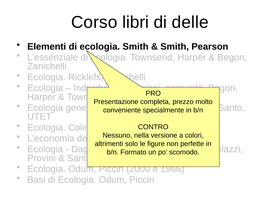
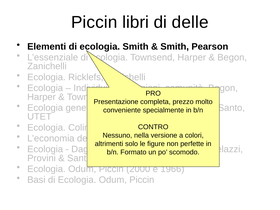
Corso at (94, 22): Corso -> Piccin
